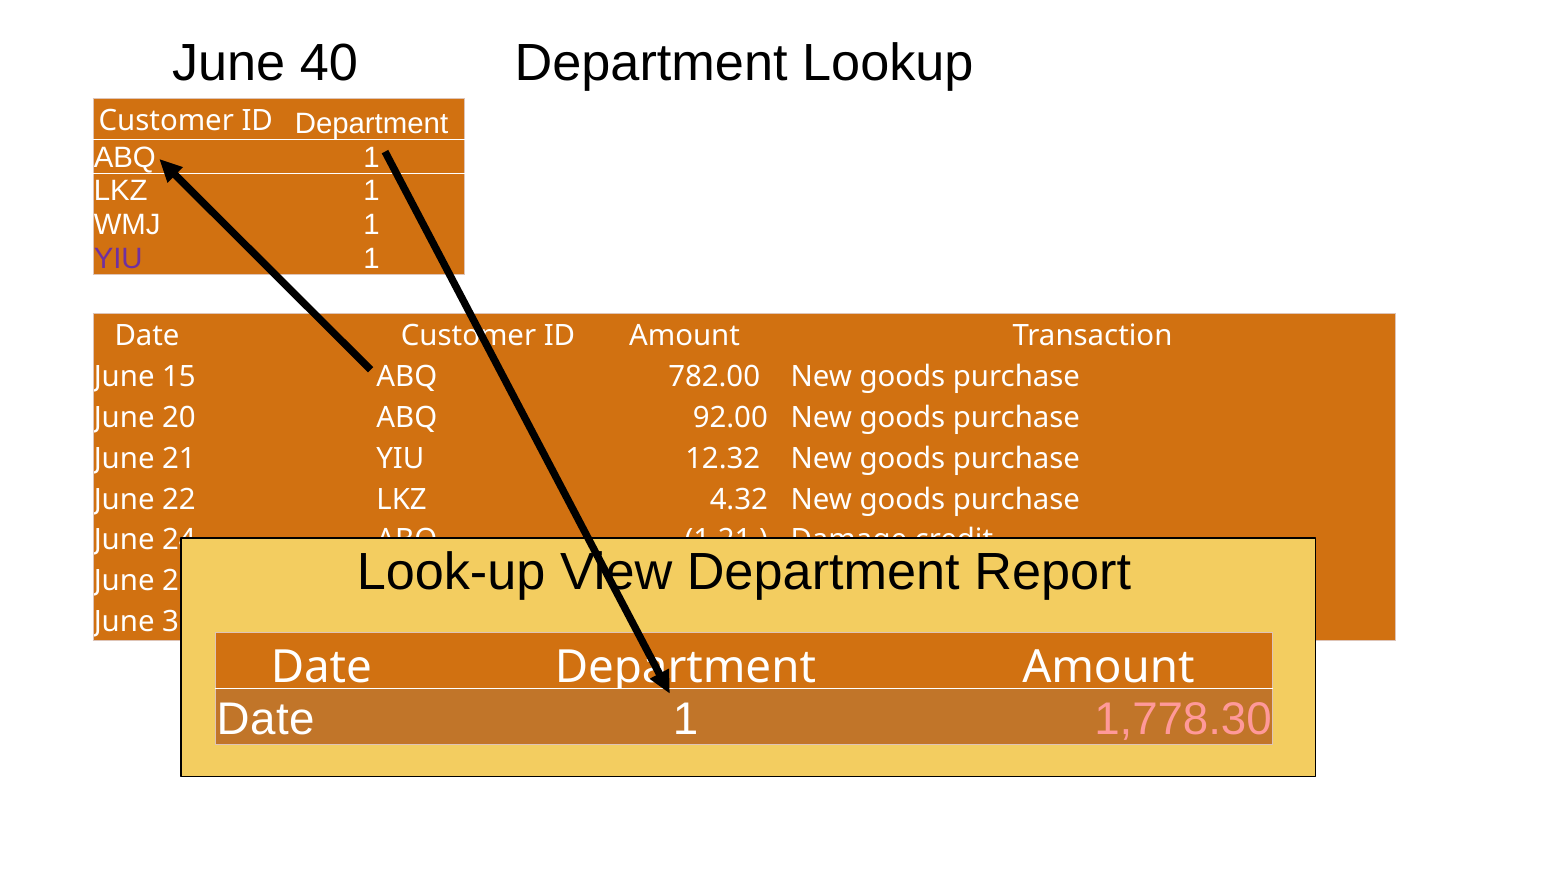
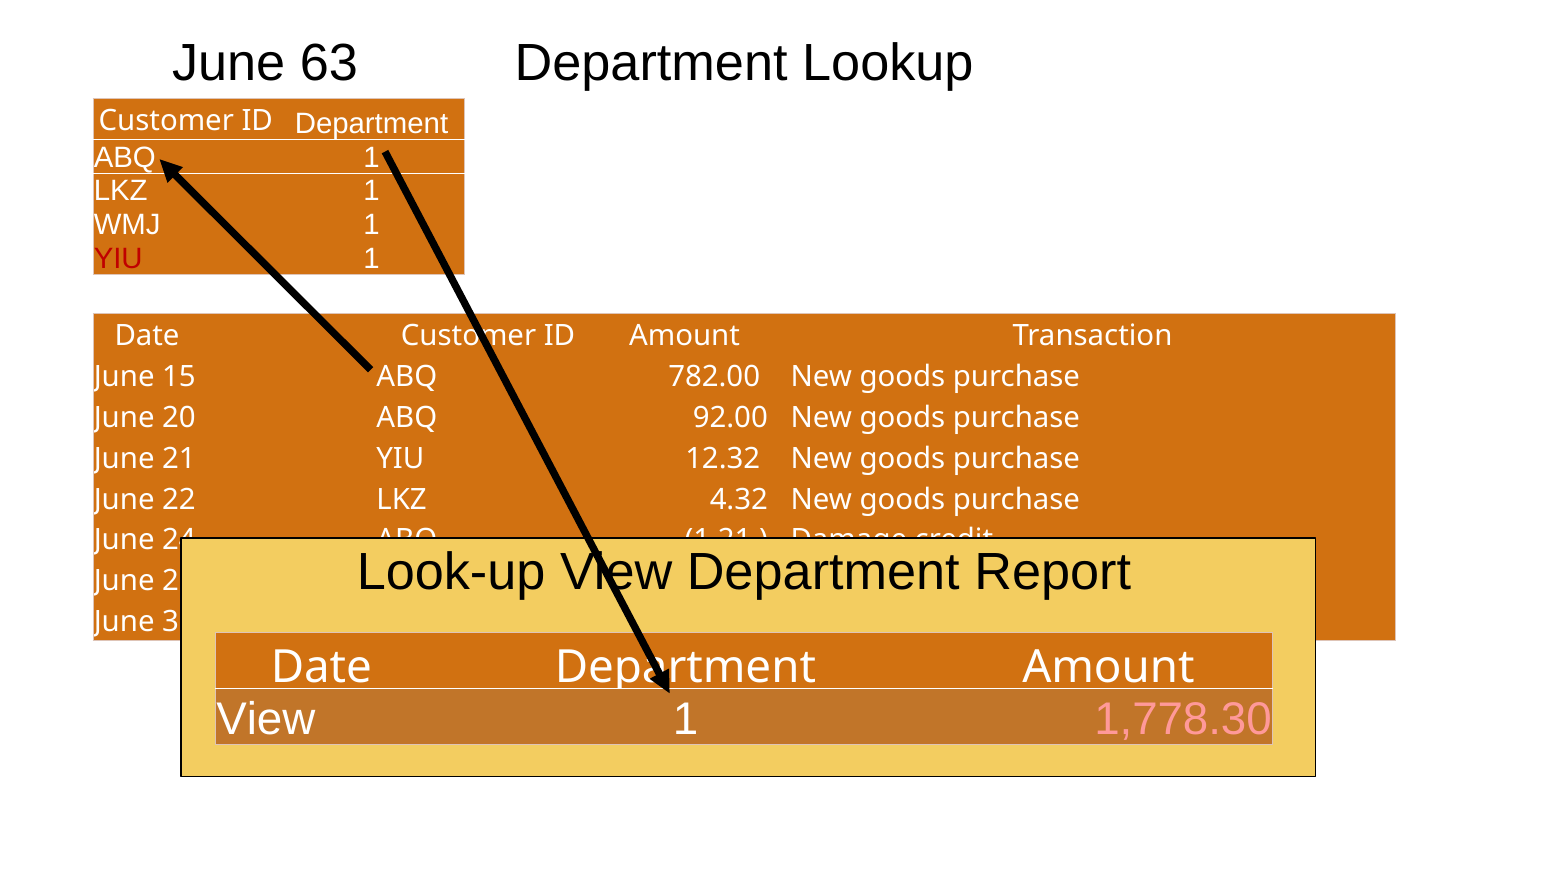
40: 40 -> 63
YIU at (118, 258) colour: purple -> red
Date at (266, 719): Date -> View
